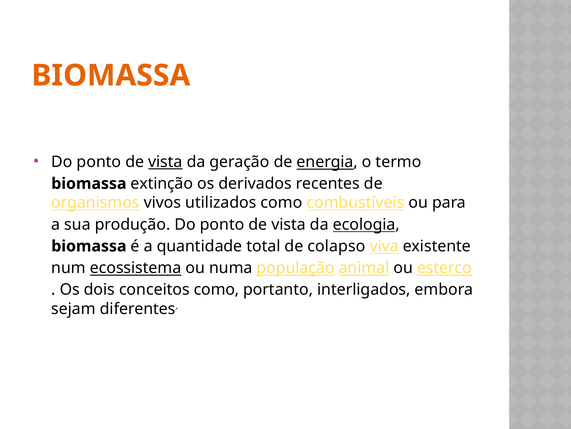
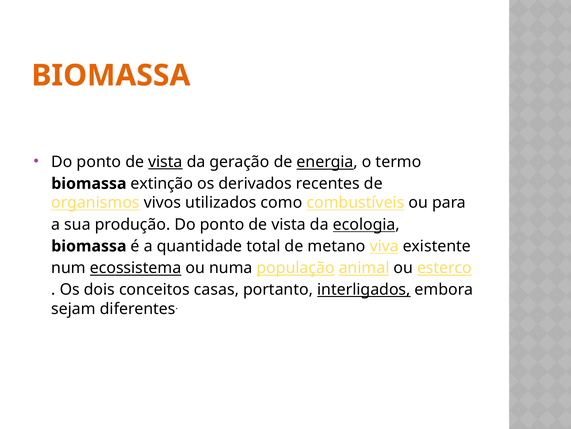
colapso: colapso -> metano
conceitos como: como -> casas
interligados underline: none -> present
